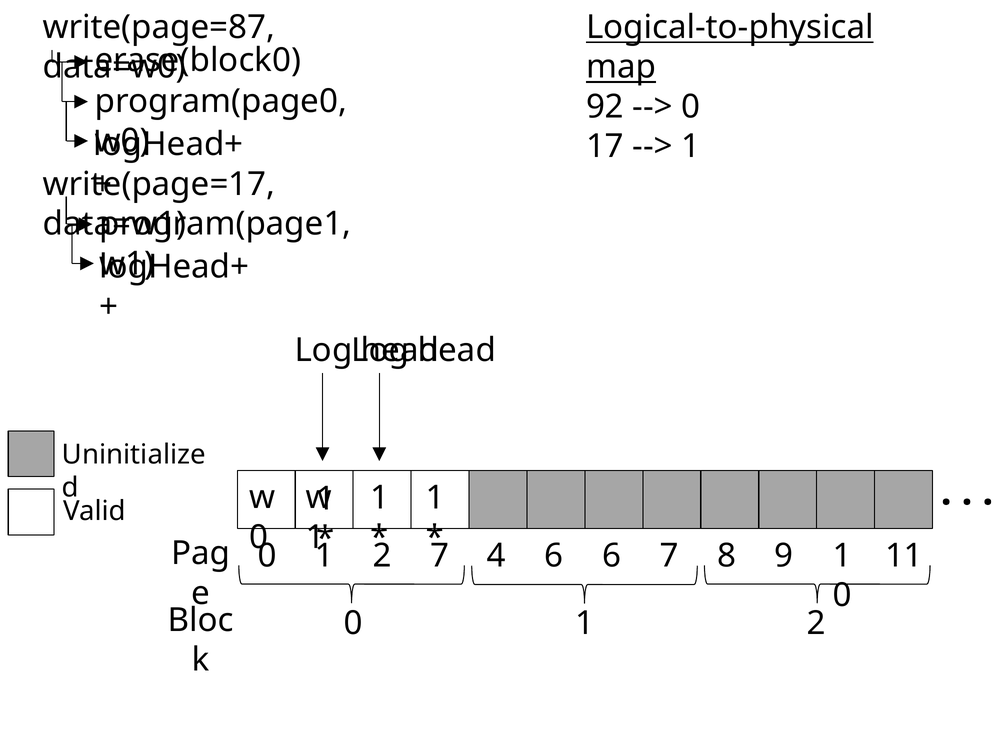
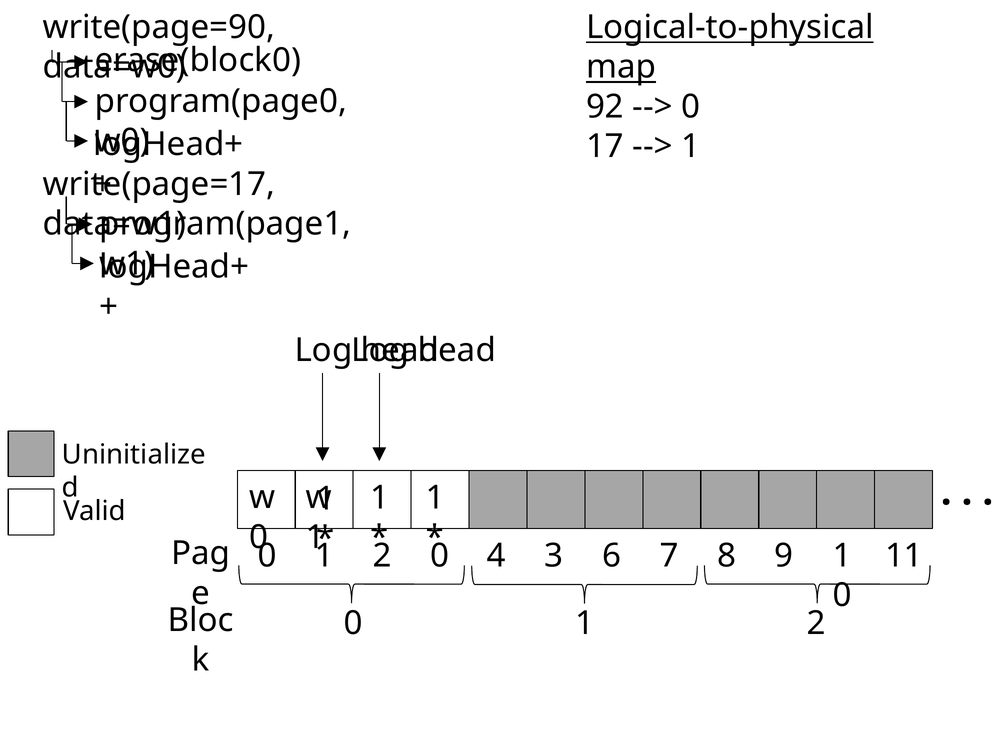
write(page=87: write(page=87 -> write(page=90
7 at (440, 555): 7 -> 0
4 6: 6 -> 3
